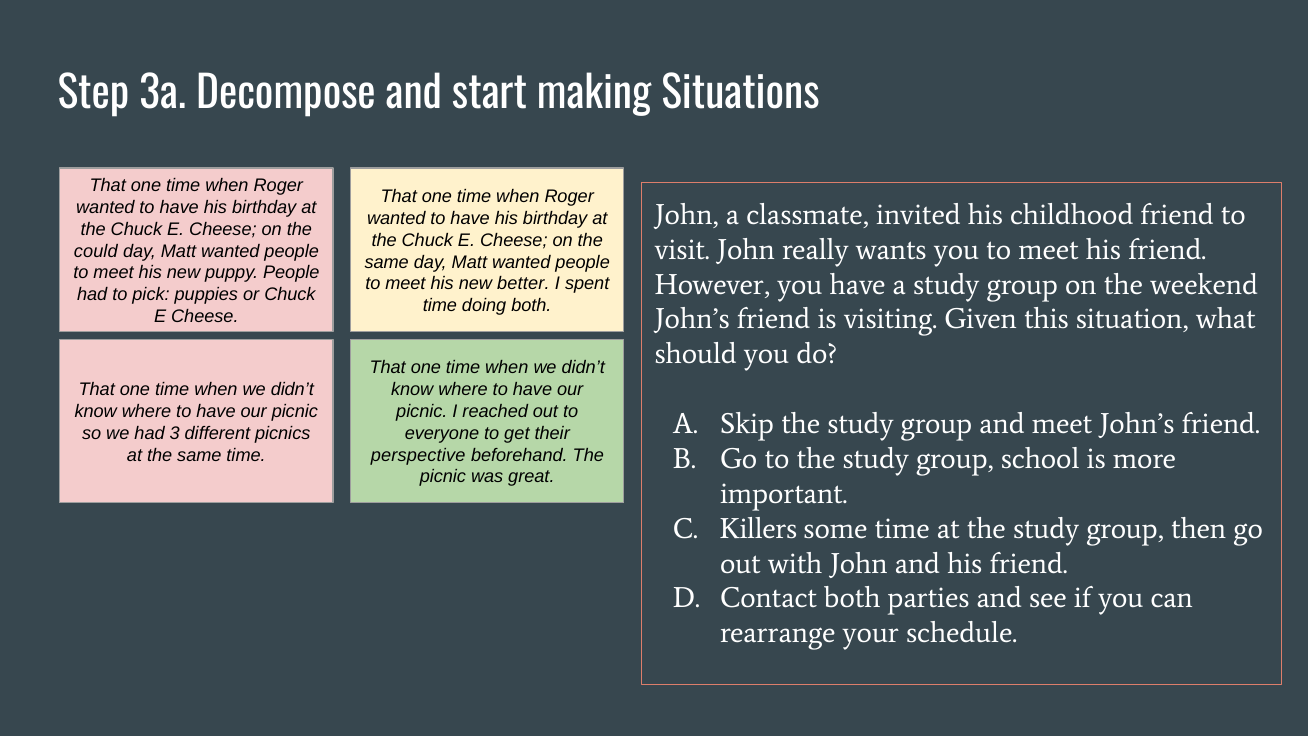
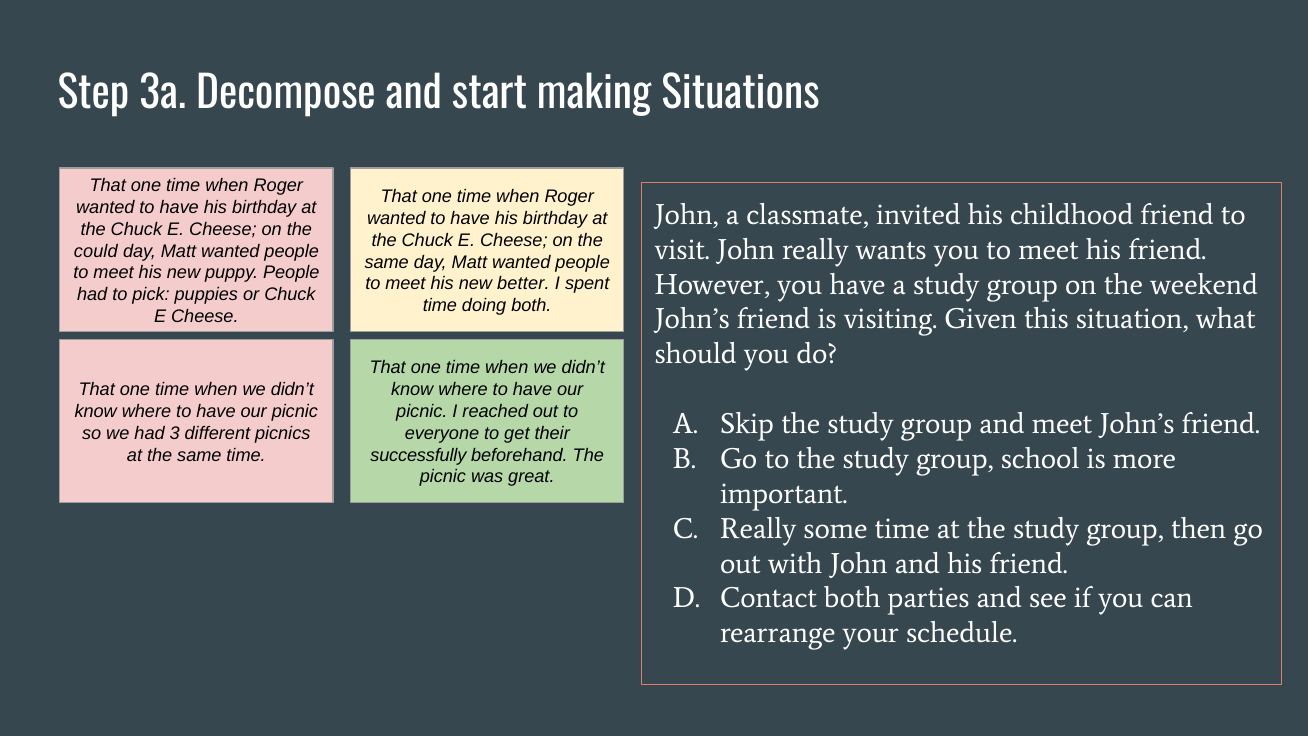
perspective: perspective -> successfully
Killers at (758, 528): Killers -> Really
